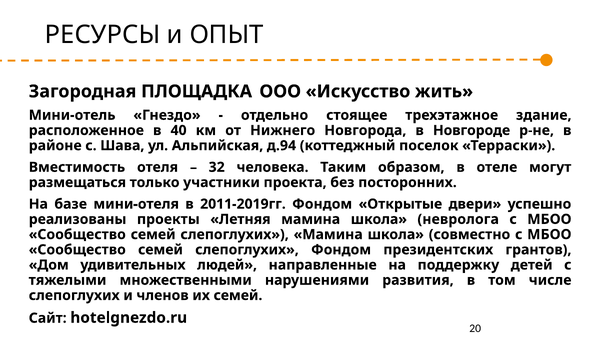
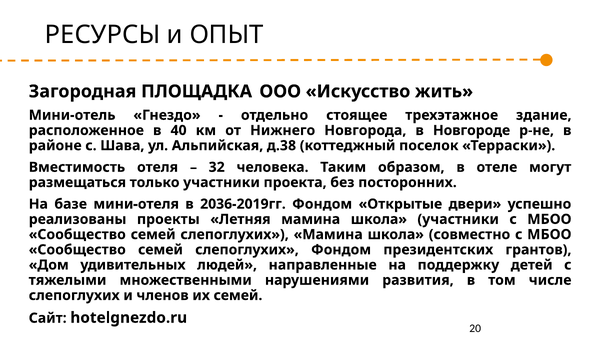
д.94: д.94 -> д.38
2011-2019гг: 2011-2019гг -> 2036-2019гг
школа невролога: невролога -> участники
